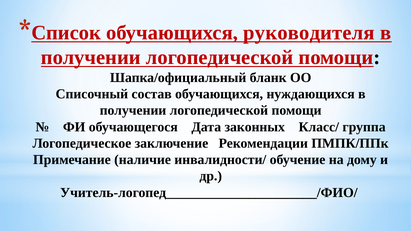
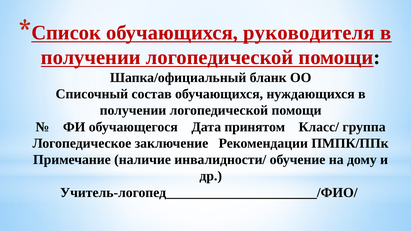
законных: законных -> принятом
